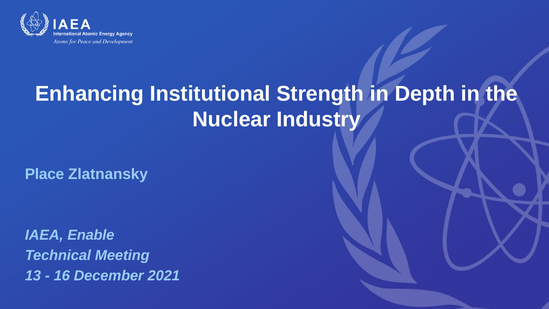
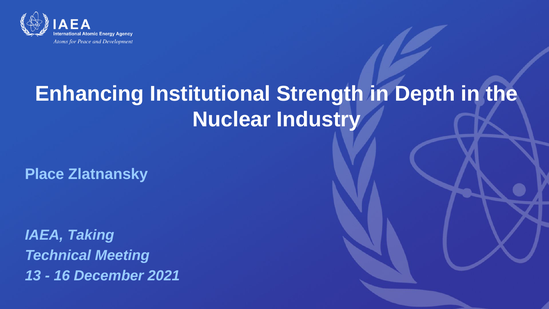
Enable: Enable -> Taking
